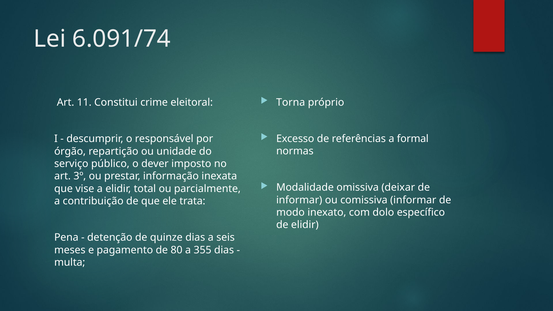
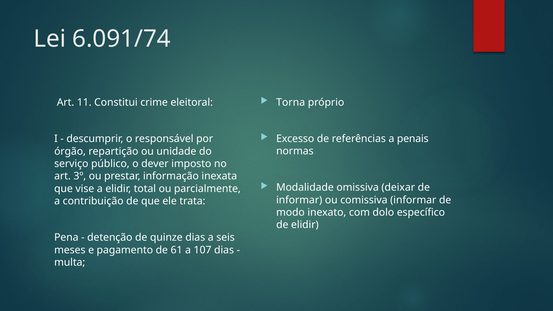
formal: formal -> penais
80: 80 -> 61
355: 355 -> 107
